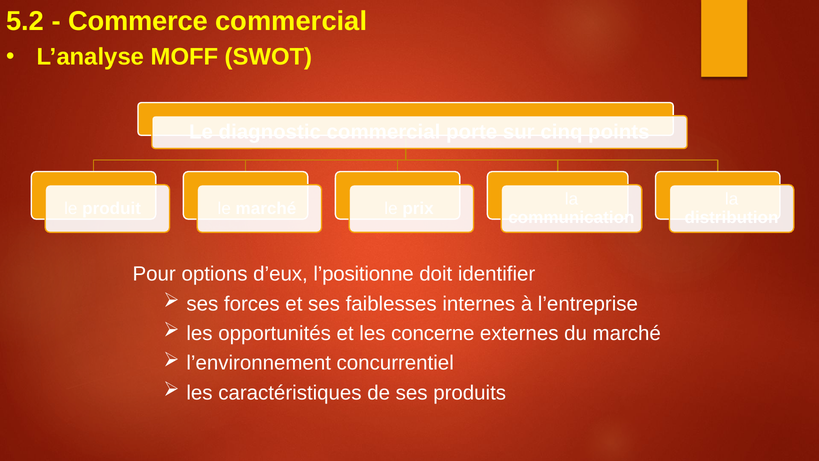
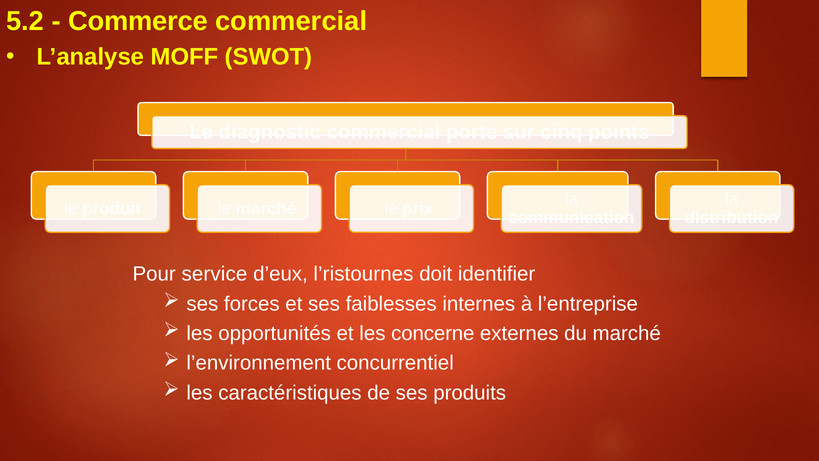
options: options -> service
l’positionne: l’positionne -> l’ristournes
